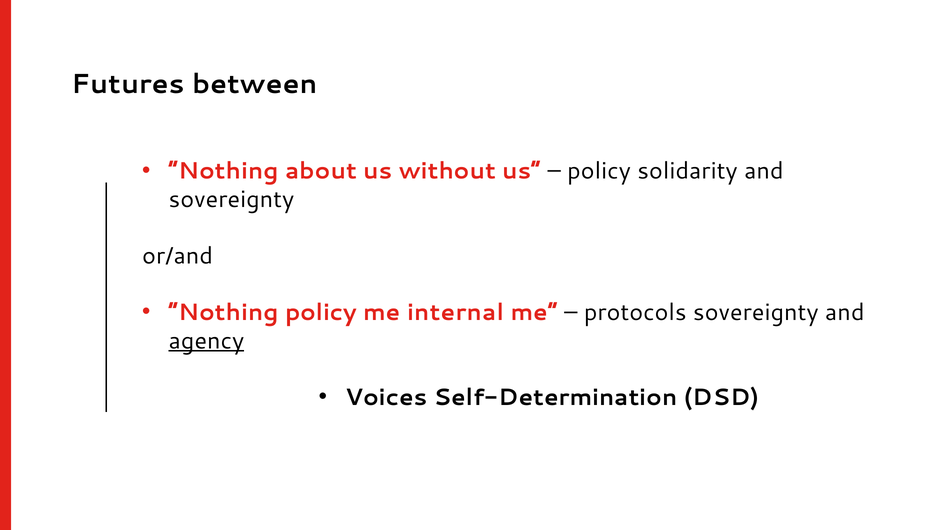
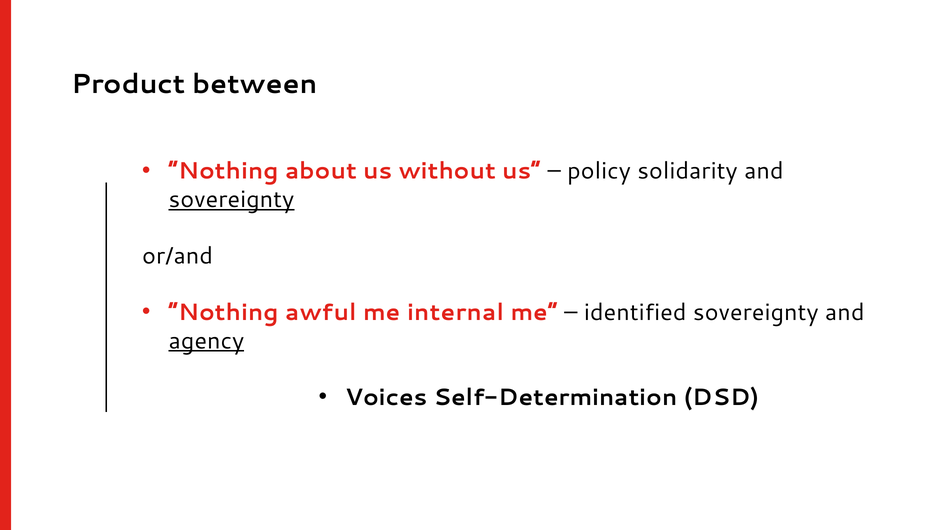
Futures: Futures -> Product
sovereignty at (231, 199) underline: none -> present
Nothing policy: policy -> awful
protocols: protocols -> identified
